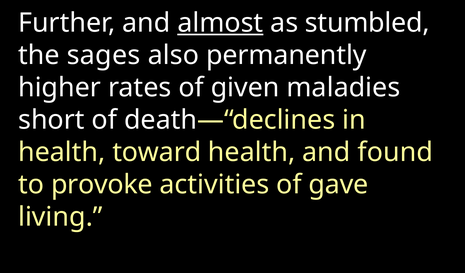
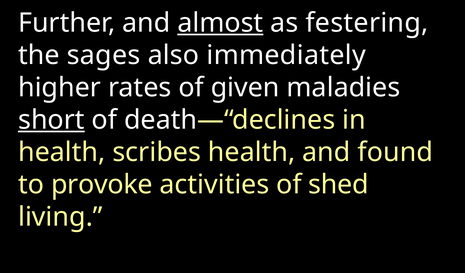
stumbled: stumbled -> festering
permanently: permanently -> immediately
short underline: none -> present
toward: toward -> scribes
gave: gave -> shed
